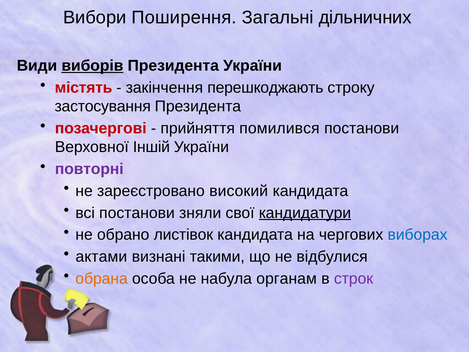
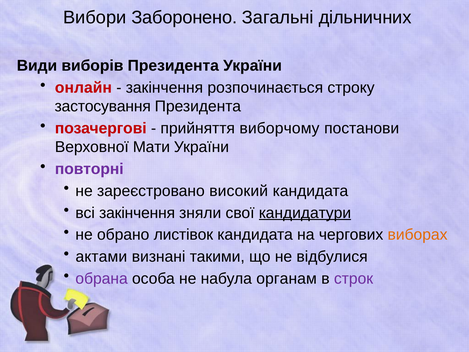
Поширення: Поширення -> Заборонено
виборів underline: present -> none
містять: містять -> онлайн
перешкоджають: перешкоджають -> розпочинається
помилився: помилився -> виборчому
Іншій: Іншій -> Мати
всі постанови: постанови -> закінчення
виборах colour: blue -> orange
обрана colour: orange -> purple
